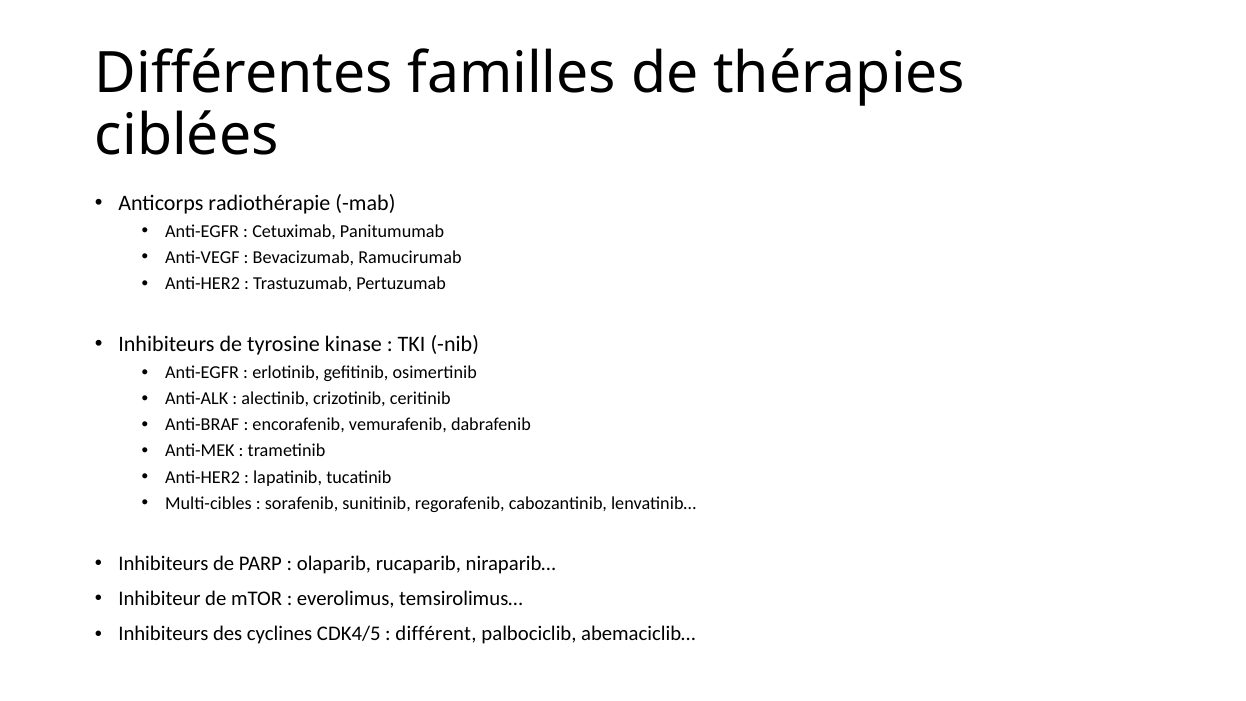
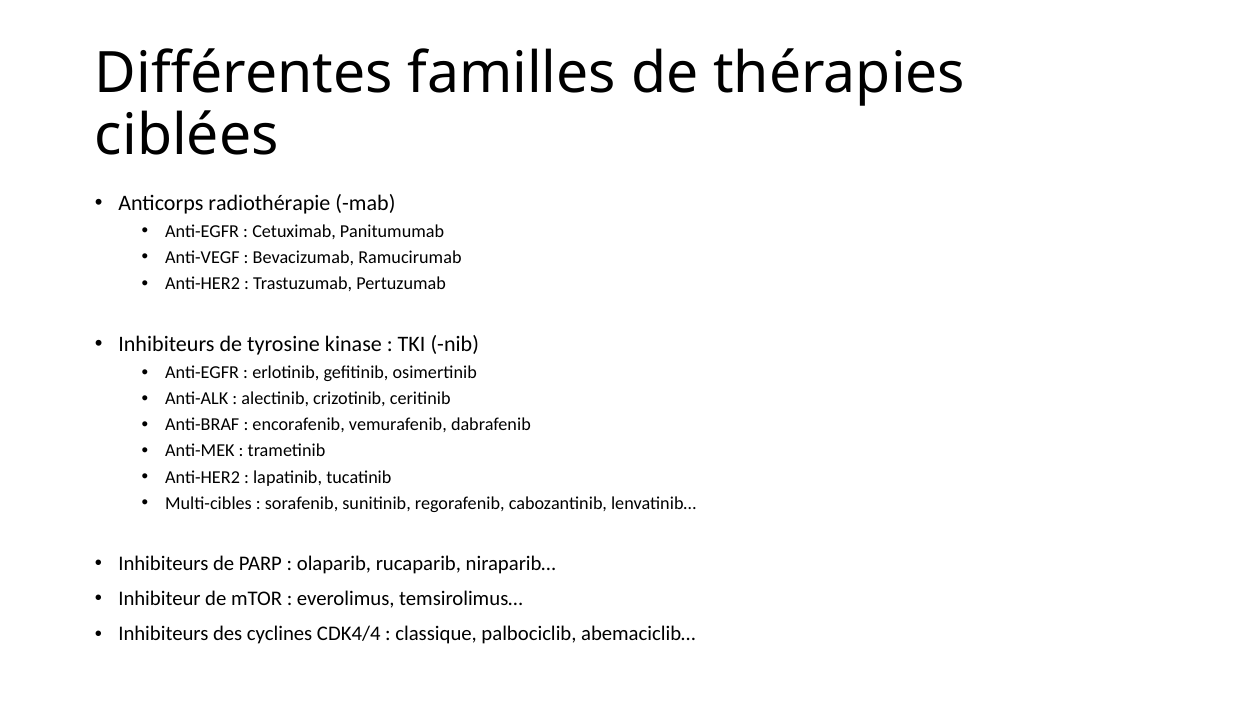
CDK4/5: CDK4/5 -> CDK4/4
différent: différent -> classique
